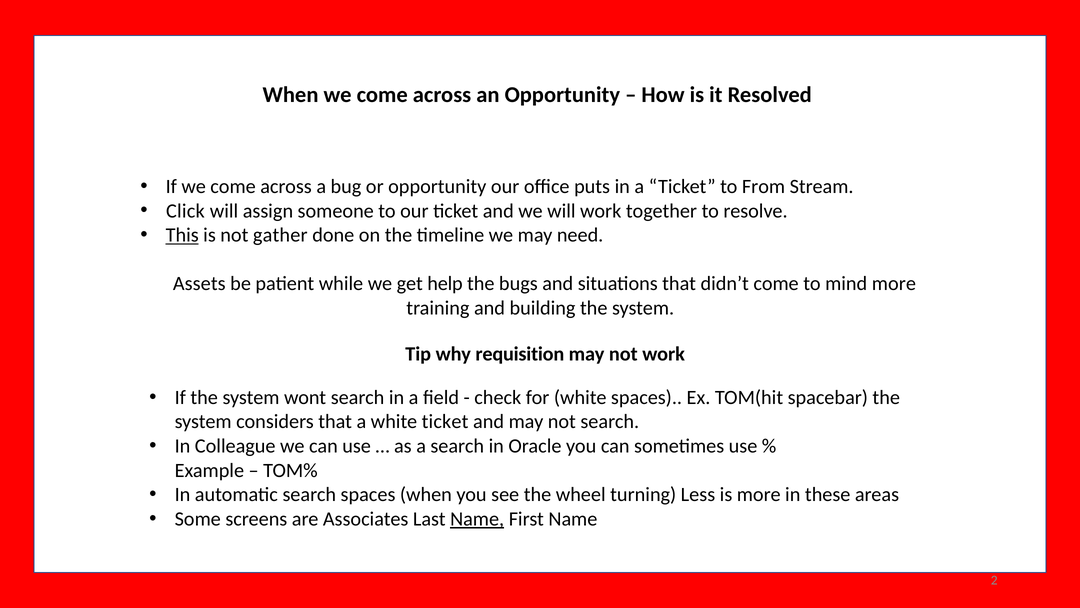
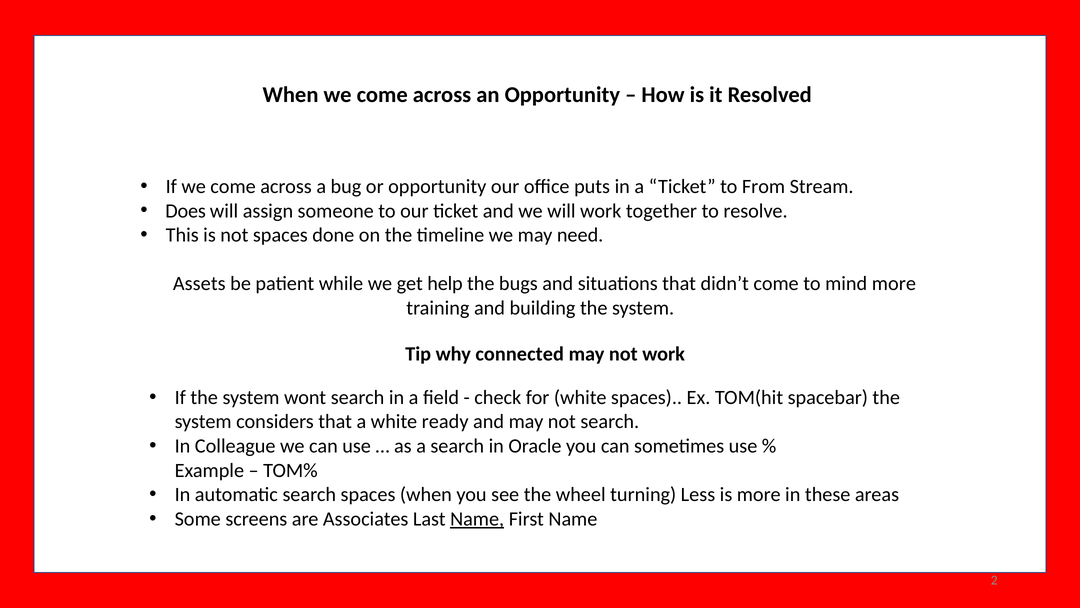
Click: Click -> Does
This underline: present -> none
not gather: gather -> spaces
requisition: requisition -> connected
white ticket: ticket -> ready
